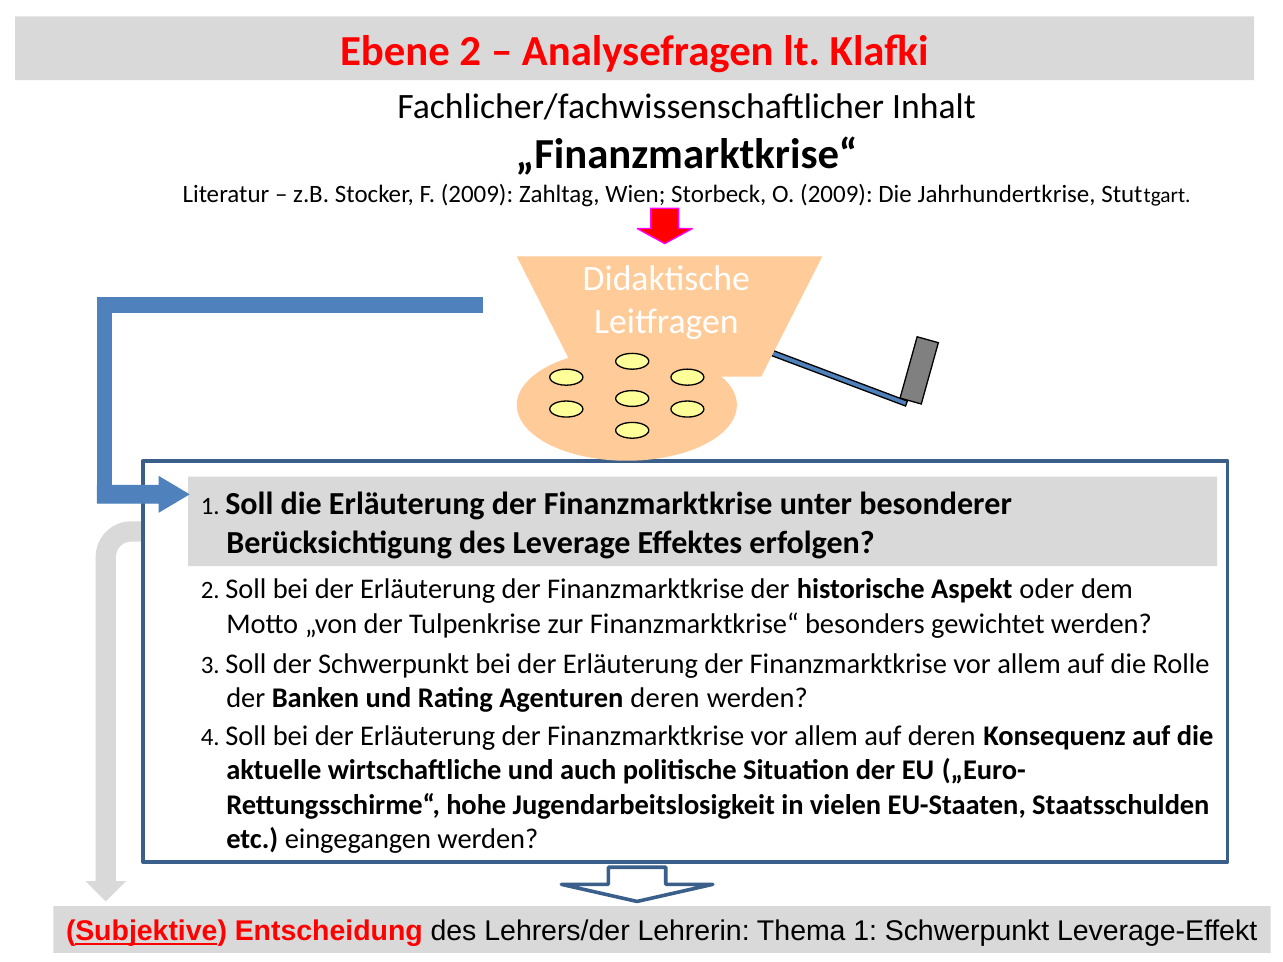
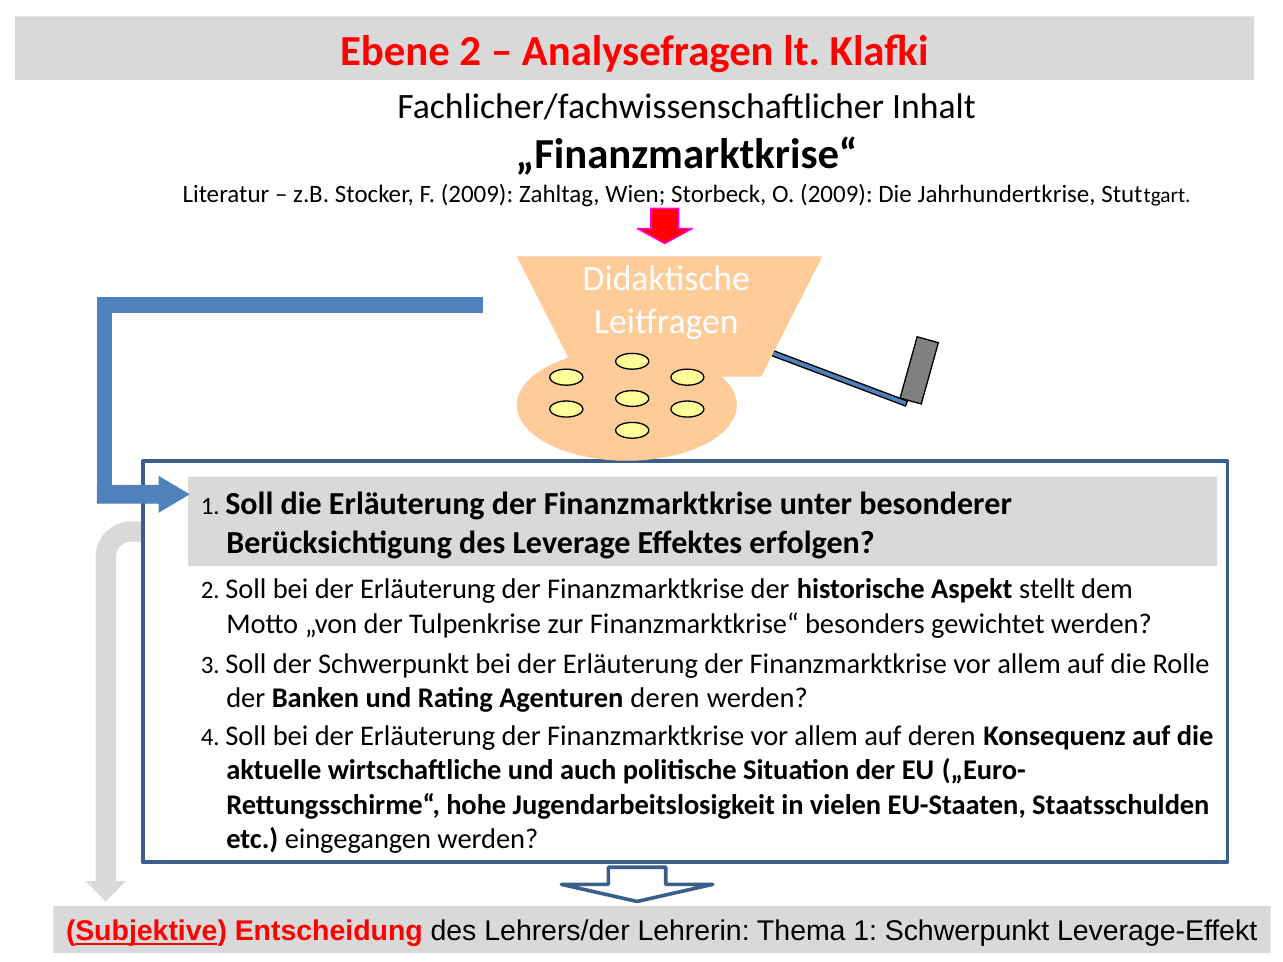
oder: oder -> stellt
